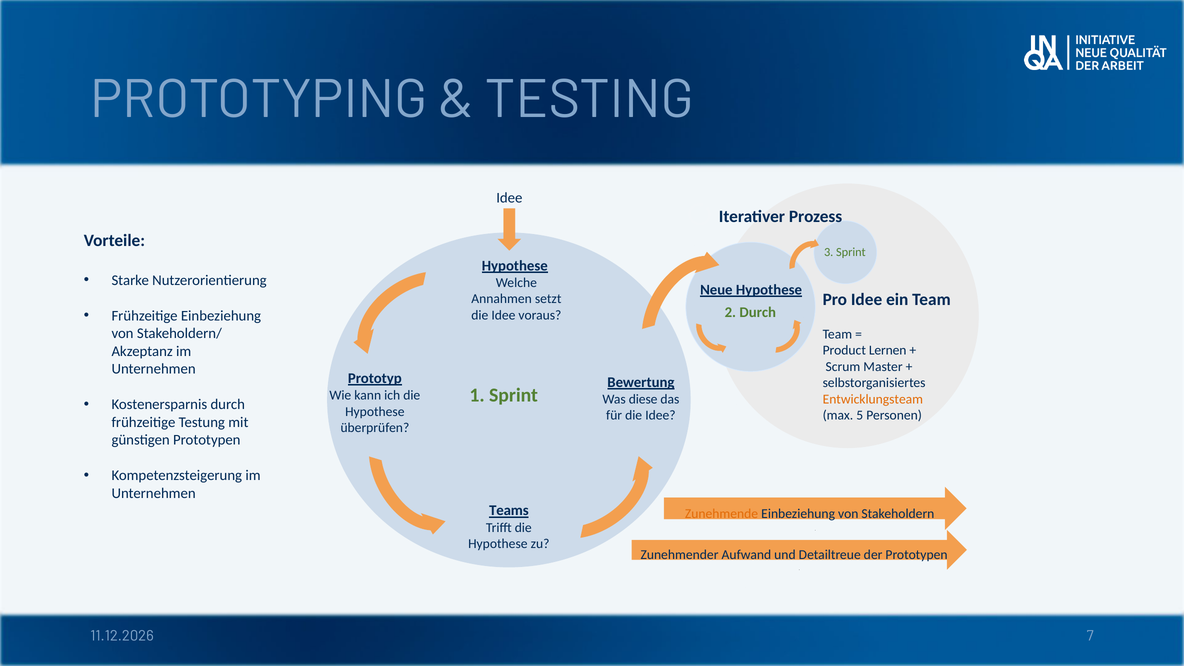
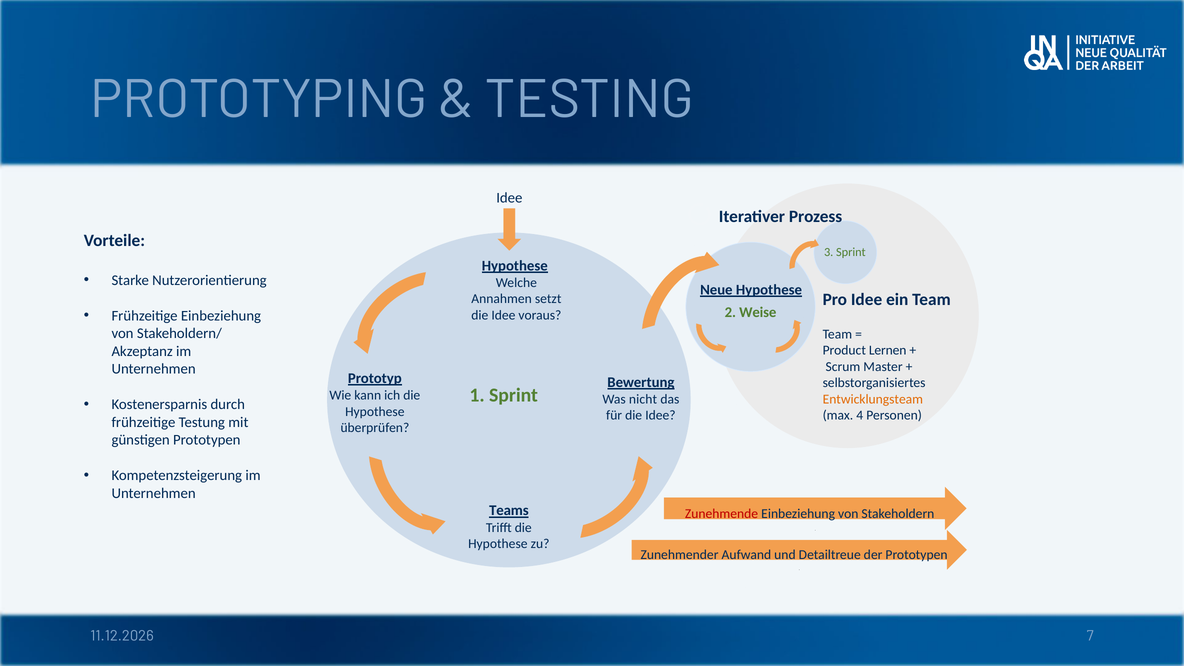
2 Durch: Durch -> Weise
diese: diese -> nicht
5: 5 -> 4
Zunehmende colour: orange -> red
